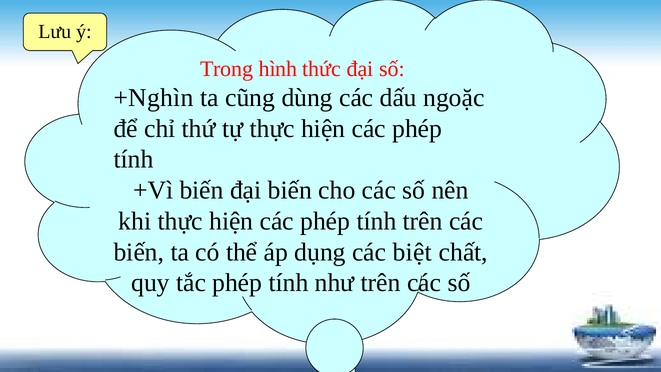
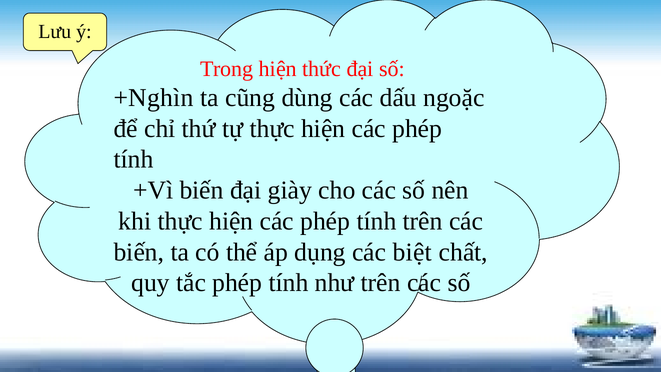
Trong hình: hình -> hiện
đại biến: biến -> giày
